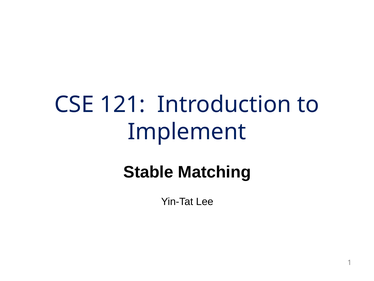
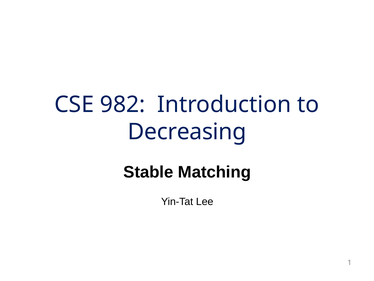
121: 121 -> 982
Implement: Implement -> Decreasing
